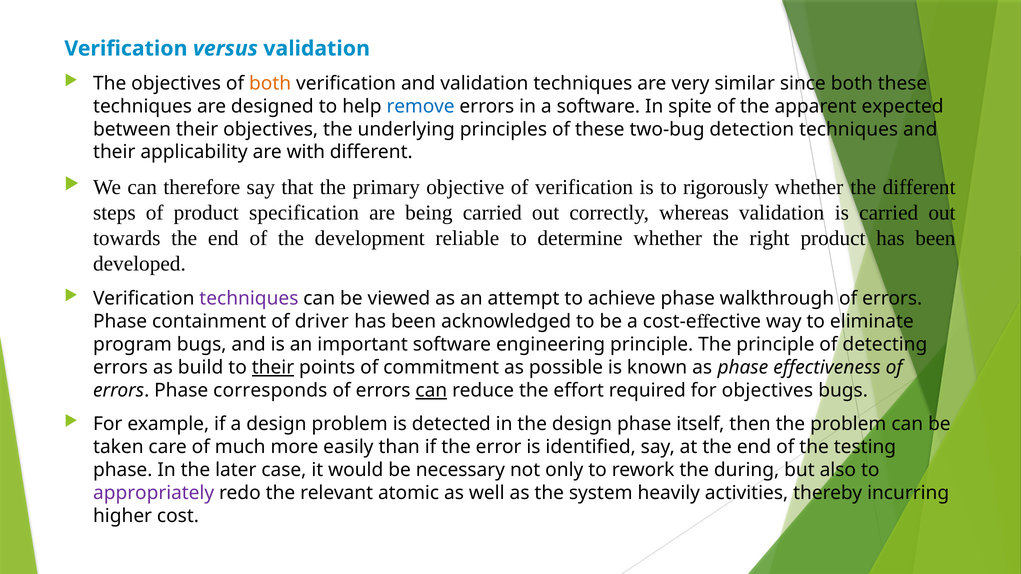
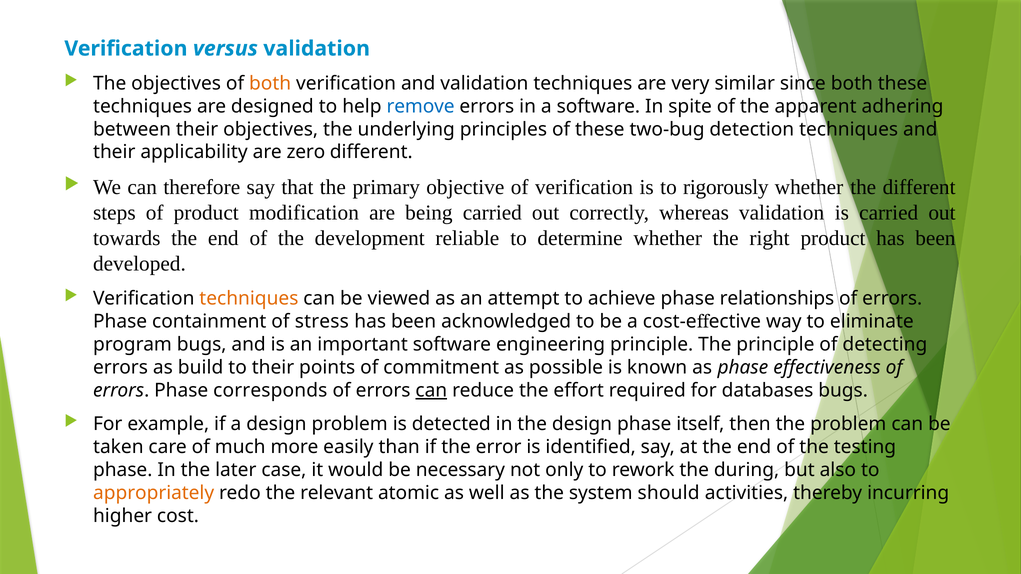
expected: expected -> adhering
with: with -> zero
specification: specification -> modification
techniques at (249, 299) colour: purple -> orange
walkthrough: walkthrough -> relationships
driver: driver -> stress
their at (273, 368) underline: present -> none
for objectives: objectives -> databases
appropriately colour: purple -> orange
heavily: heavily -> should
